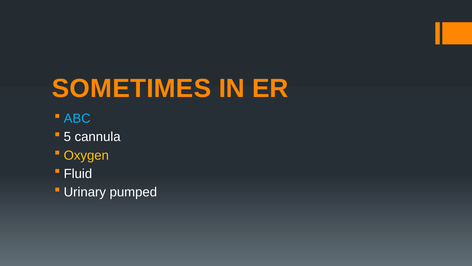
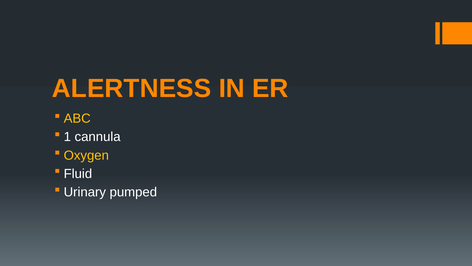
SOMETIMES: SOMETIMES -> ALERTNESS
ABC colour: light blue -> yellow
5: 5 -> 1
